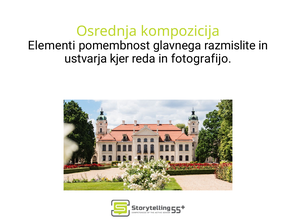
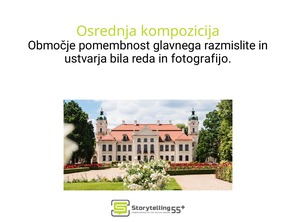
Elementi: Elementi -> Območje
kjer: kjer -> bila
